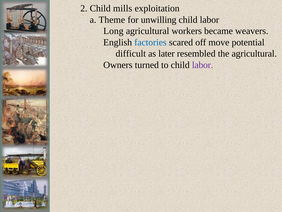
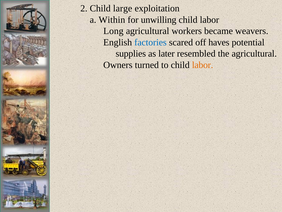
mills: mills -> large
Theme: Theme -> Within
move: move -> haves
difficult: difficult -> supplies
labor at (203, 65) colour: purple -> orange
